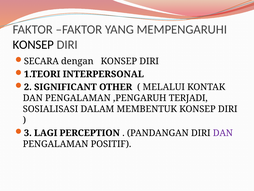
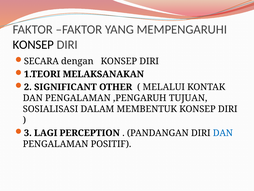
INTERPERSONAL: INTERPERSONAL -> MELAKSANAKAN
TERJADI: TERJADI -> TUJUAN
DAN at (223, 133) colour: purple -> blue
